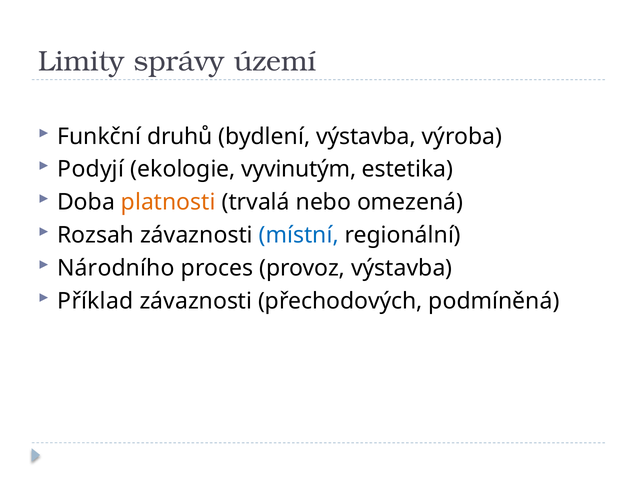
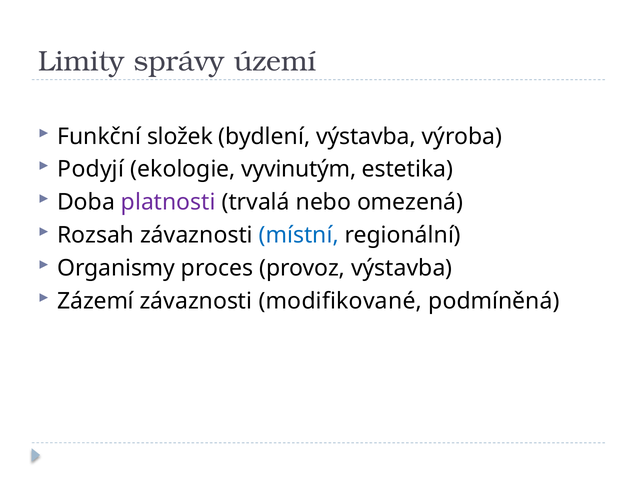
druhů: druhů -> složek
platnosti colour: orange -> purple
Národního: Národního -> Organismy
Příklad: Příklad -> Zázemí
přechodových: přechodových -> modifikované
